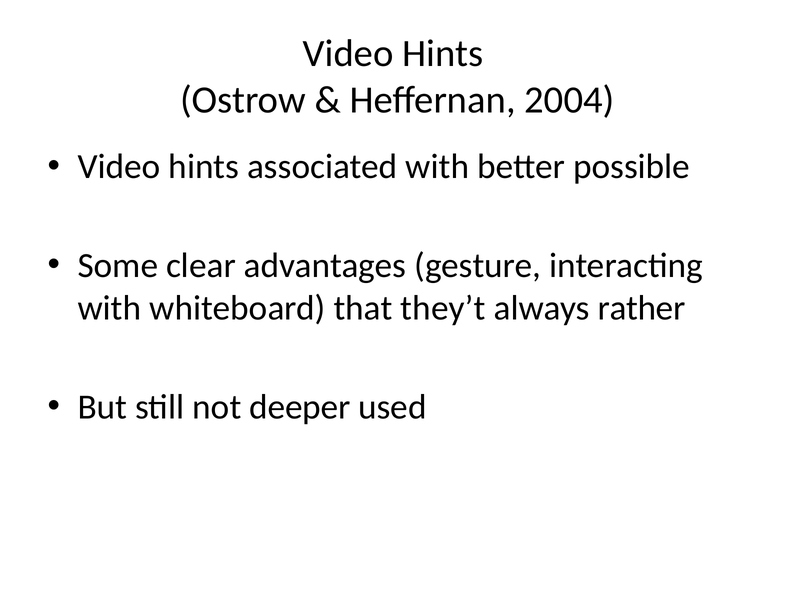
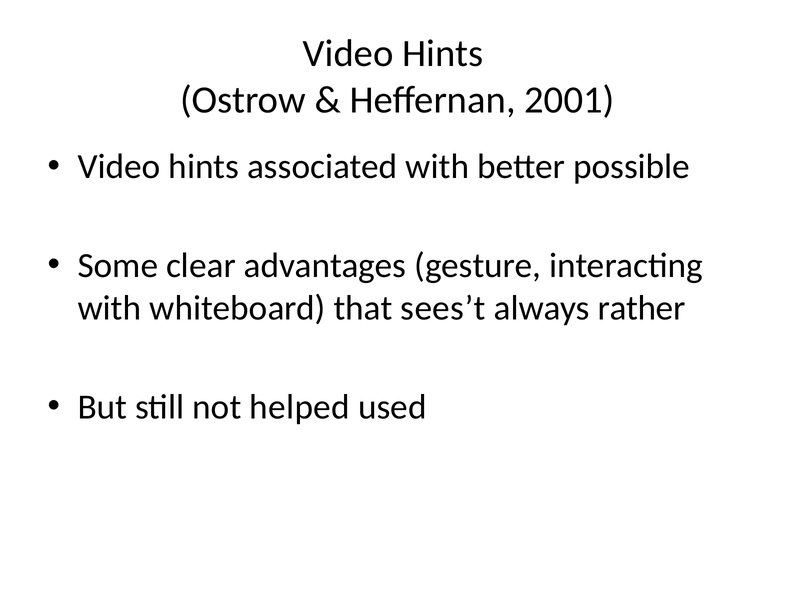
2004: 2004 -> 2001
they’t: they’t -> sees’t
deeper: deeper -> helped
